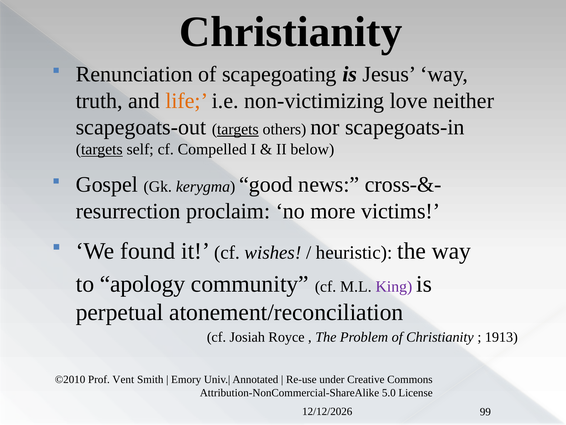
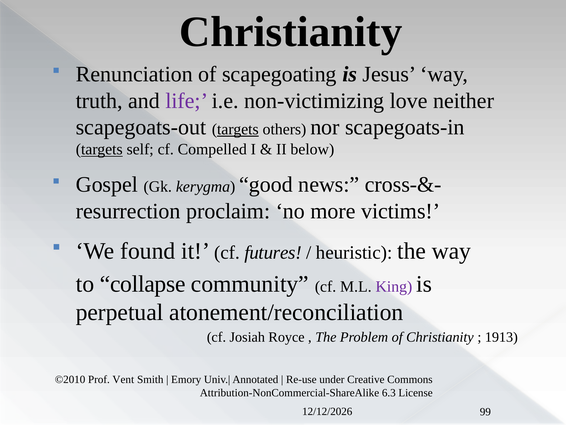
life colour: orange -> purple
wishes: wishes -> futures
apology: apology -> collapse
5.0: 5.0 -> 6.3
